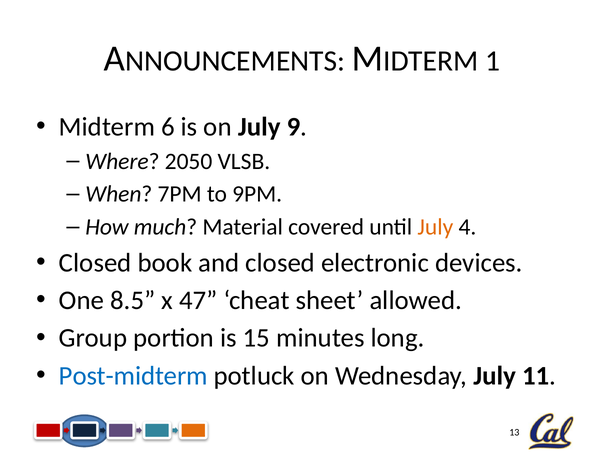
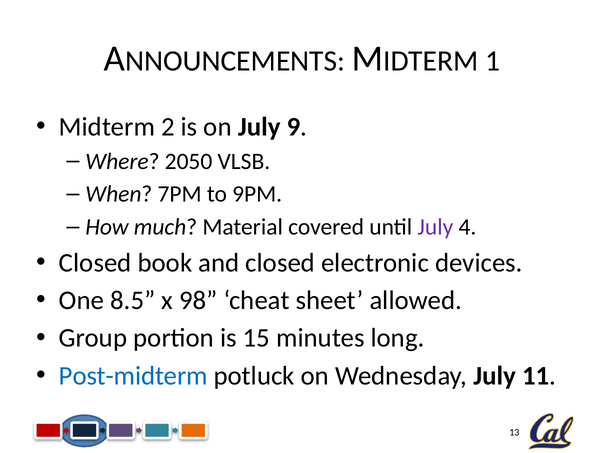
6: 6 -> 2
July at (435, 227) colour: orange -> purple
47: 47 -> 98
